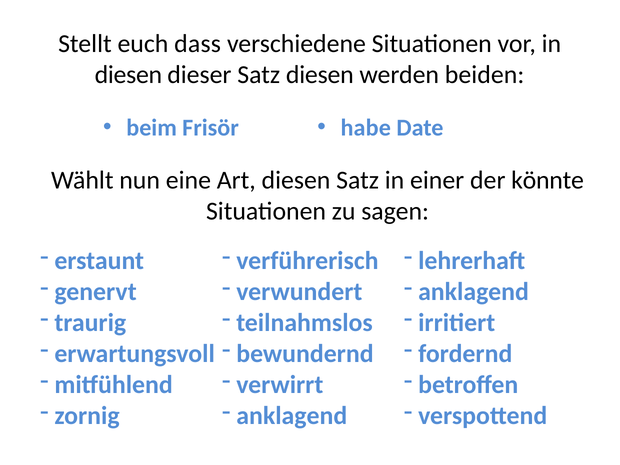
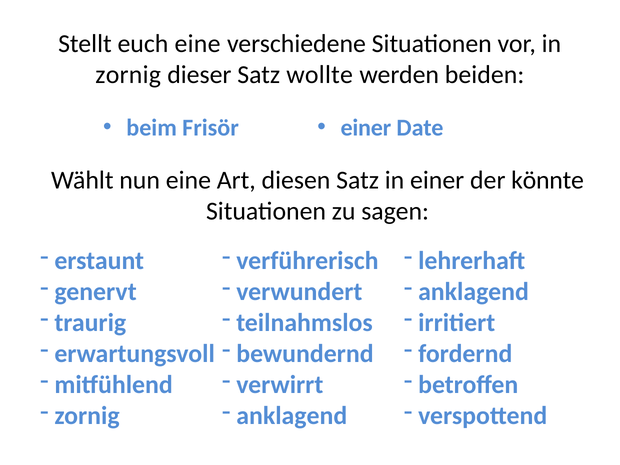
euch dass: dass -> eine
diesen at (128, 75): diesen -> zornig
Satz diesen: diesen -> wollte
habe at (366, 128): habe -> einer
